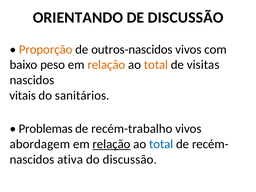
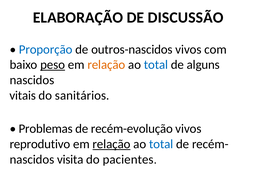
ORIENTANDO: ORIENTANDO -> ELABORAÇÃO
Proporção colour: orange -> blue
peso underline: none -> present
total at (156, 65) colour: orange -> blue
visitas: visitas -> alguns
recém-trabalho: recém-trabalho -> recém-evolução
abordagem: abordagem -> reprodutivo
ativa: ativa -> visita
do discussão: discussão -> pacientes
